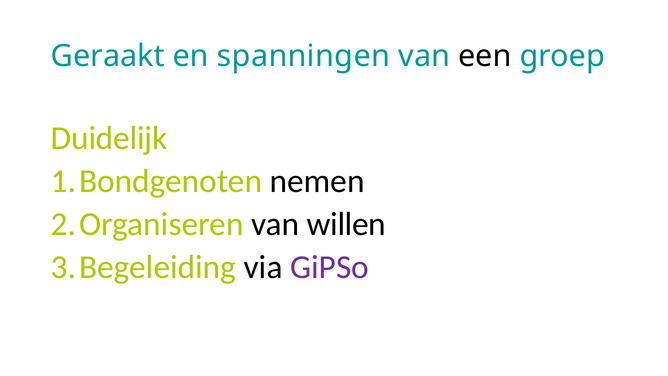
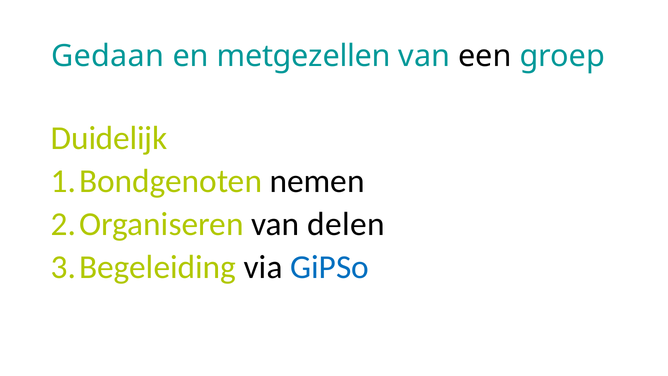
Geraakt: Geraakt -> Gedaan
spanningen: spanningen -> metgezellen
willen: willen -> delen
GiPSo colour: purple -> blue
